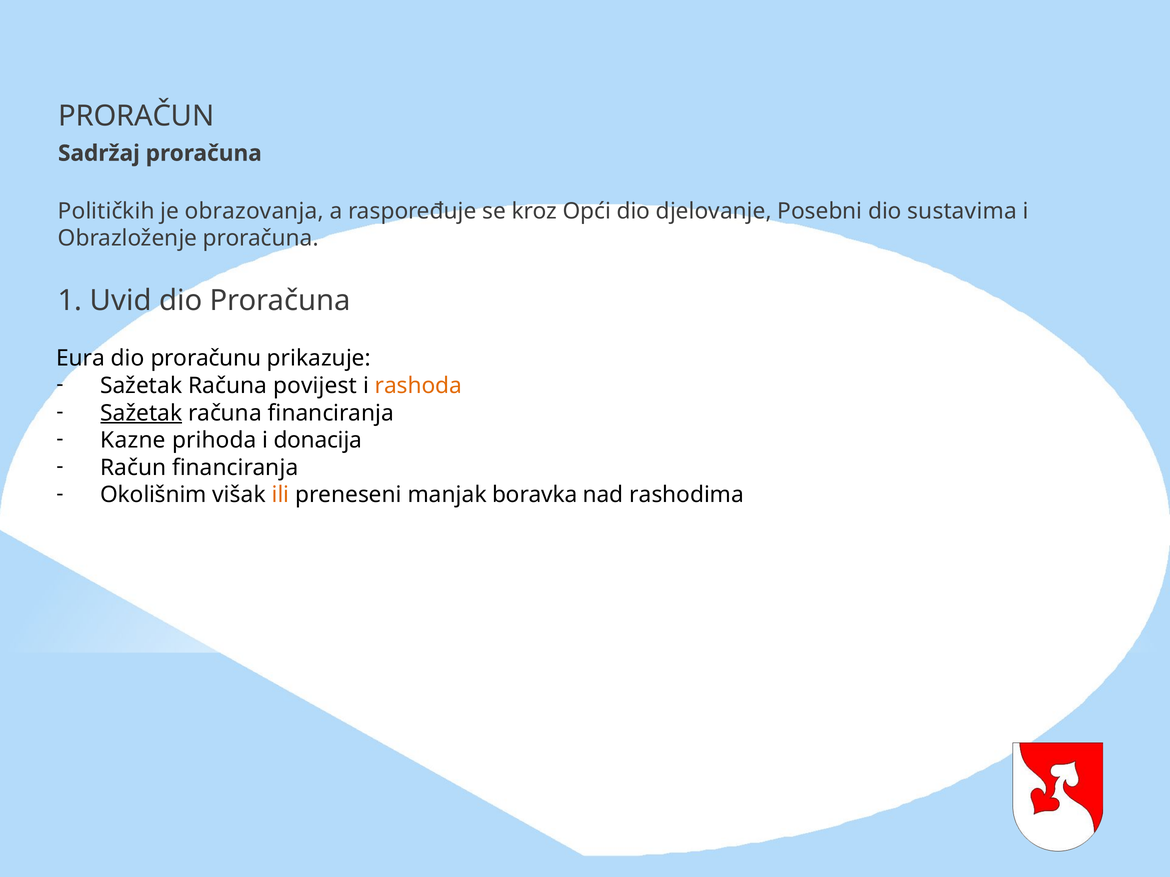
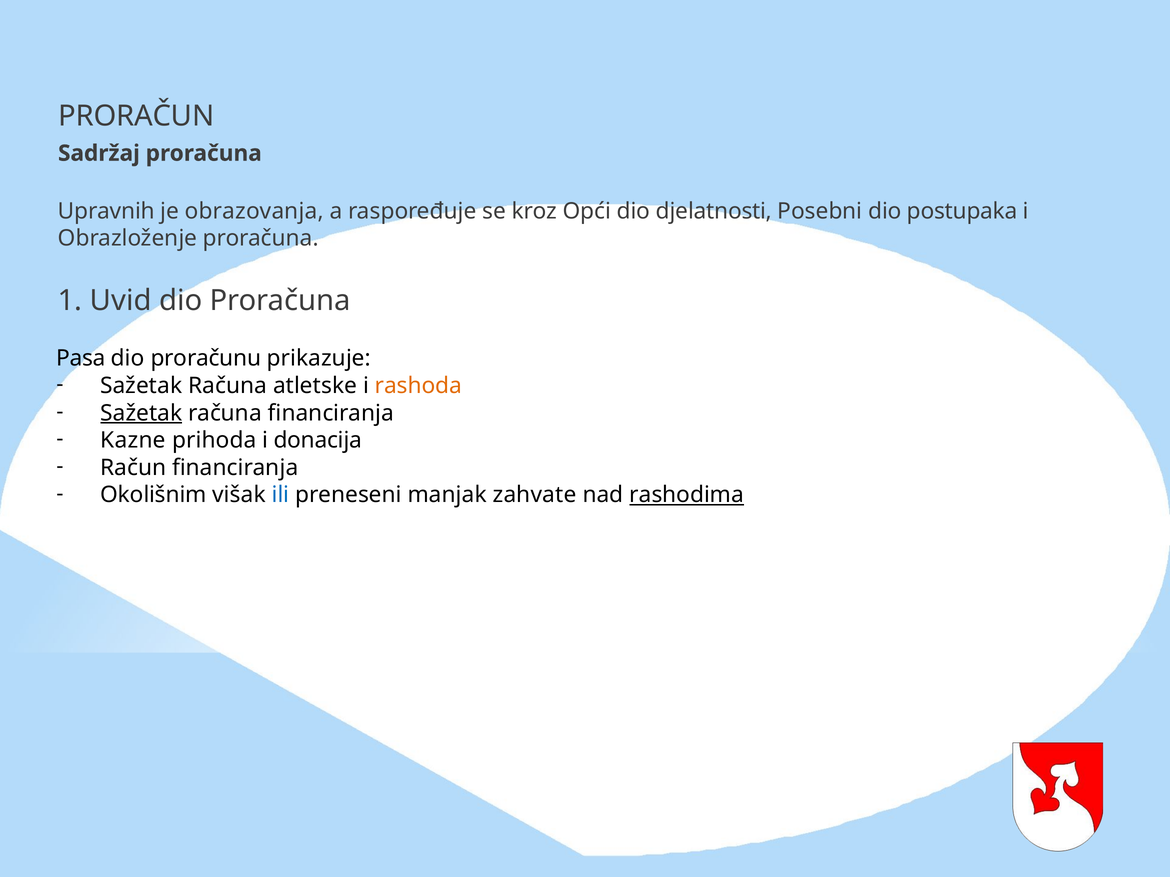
Političkih: Političkih -> Upravnih
djelovanje: djelovanje -> djelatnosti
sustavima: sustavima -> postupaka
Eura: Eura -> Pasa
povijest: povijest -> atletske
ili colour: orange -> blue
boravka: boravka -> zahvate
rashodima underline: none -> present
